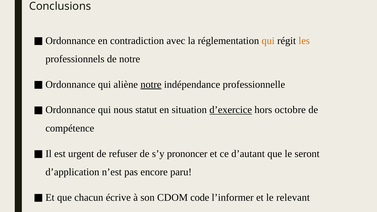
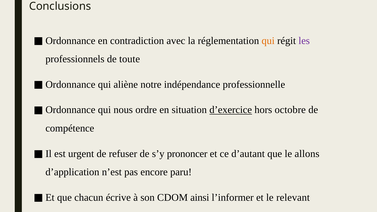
les colour: orange -> purple
de notre: notre -> toute
notre at (151, 84) underline: present -> none
statut: statut -> ordre
seront: seront -> allons
code: code -> ainsi
